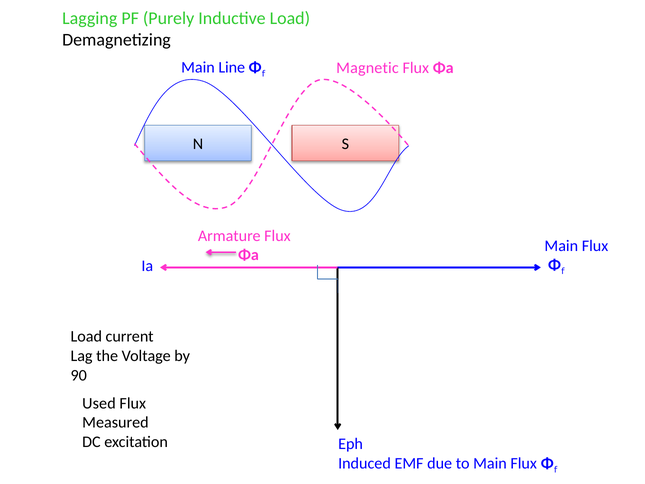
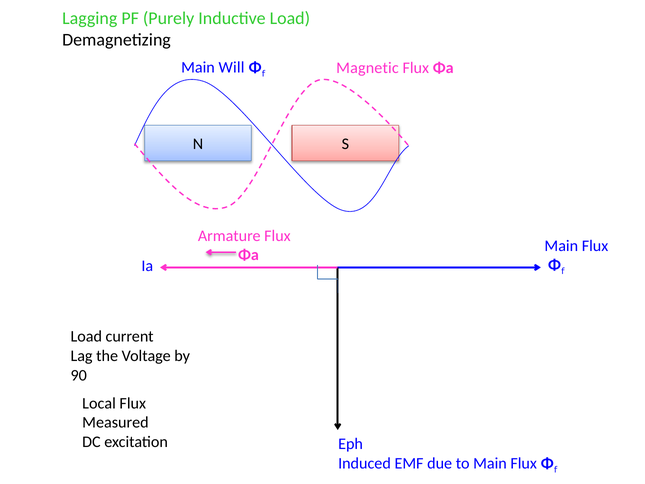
Line: Line -> Will
Used: Used -> Local
